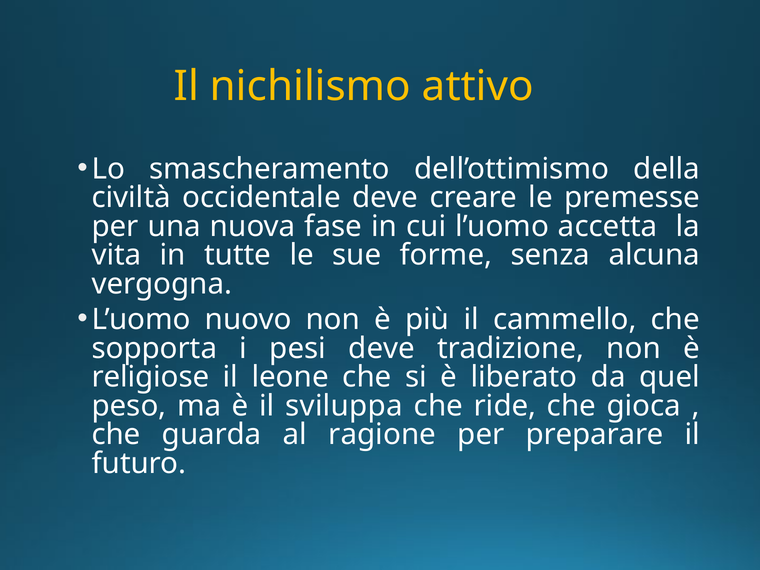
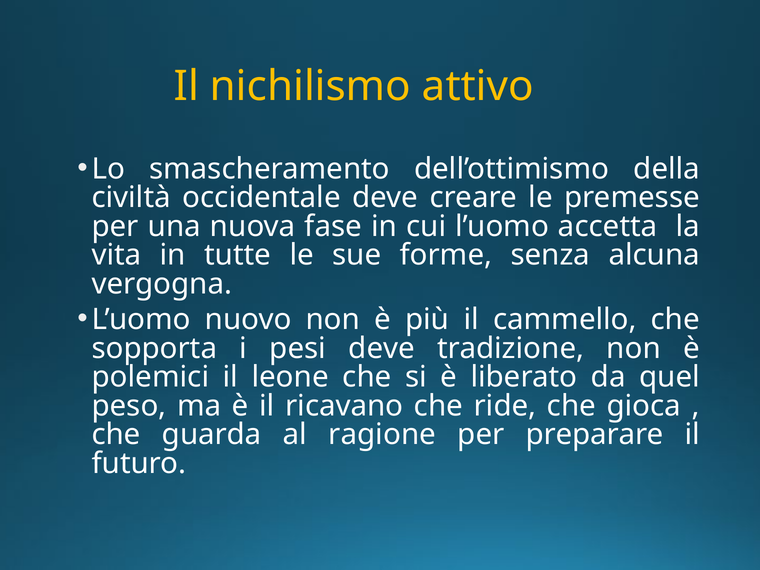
religiose: religiose -> polemici
sviluppa: sviluppa -> ricavano
